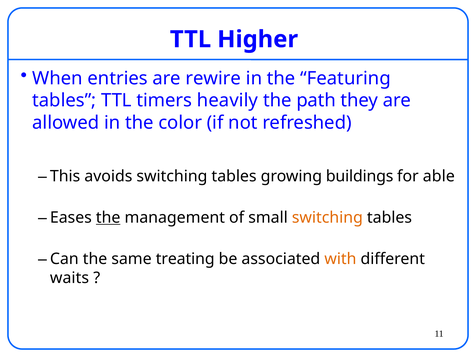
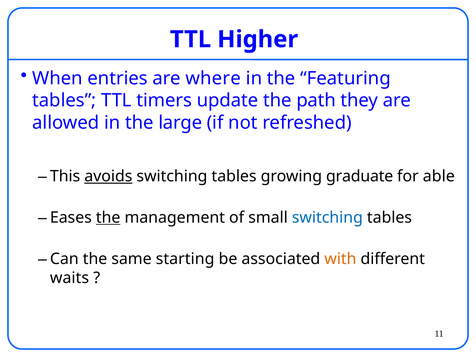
rewire: rewire -> where
heavily: heavily -> update
color: color -> large
avoids underline: none -> present
buildings: buildings -> graduate
switching at (327, 218) colour: orange -> blue
treating: treating -> starting
